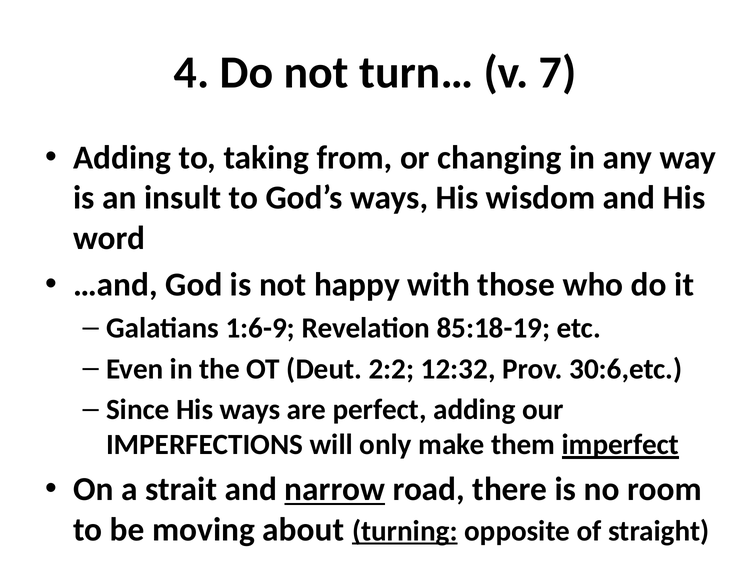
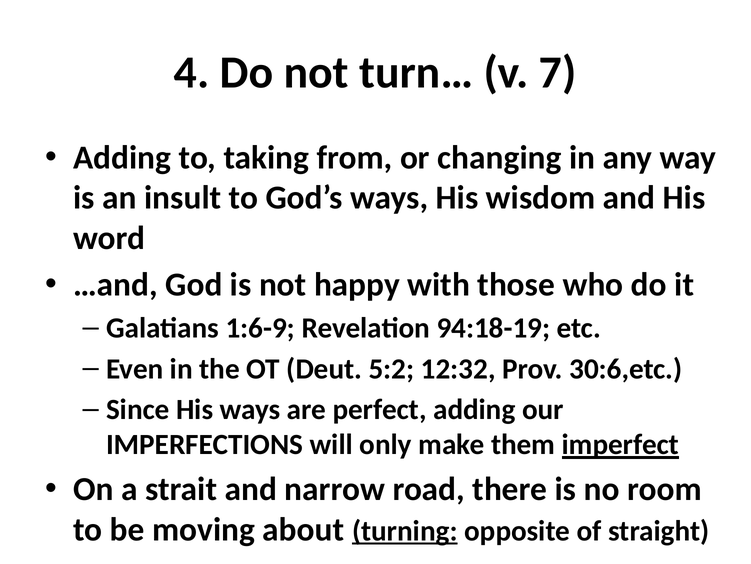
85:18-19: 85:18-19 -> 94:18-19
2:2: 2:2 -> 5:2
narrow underline: present -> none
